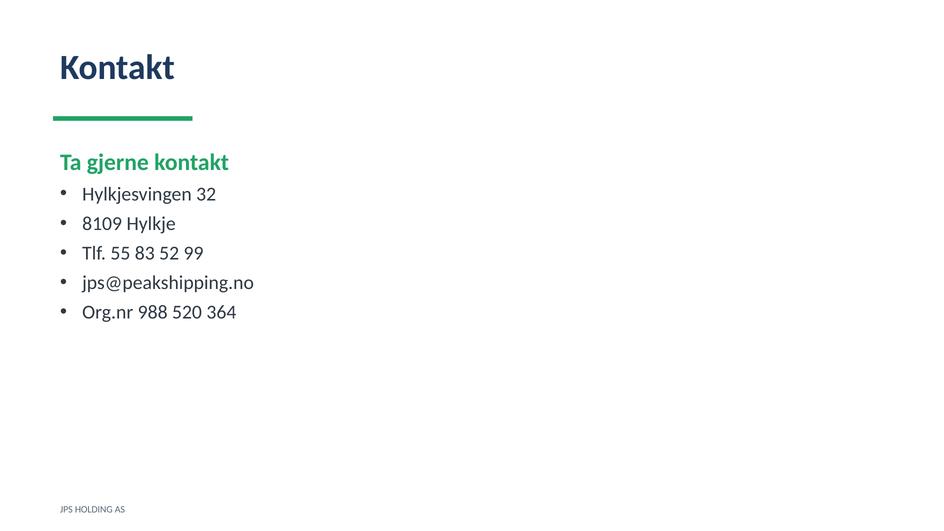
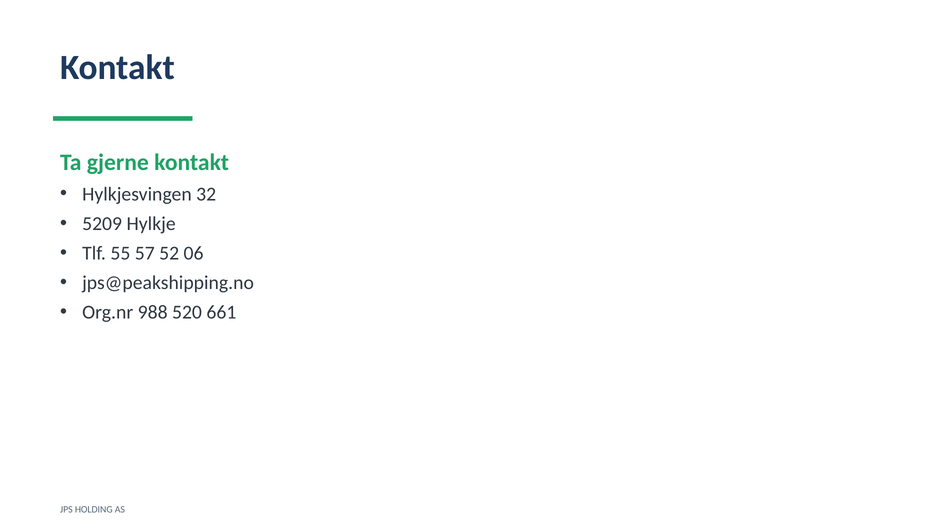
8109: 8109 -> 5209
83: 83 -> 57
99: 99 -> 06
364: 364 -> 661
